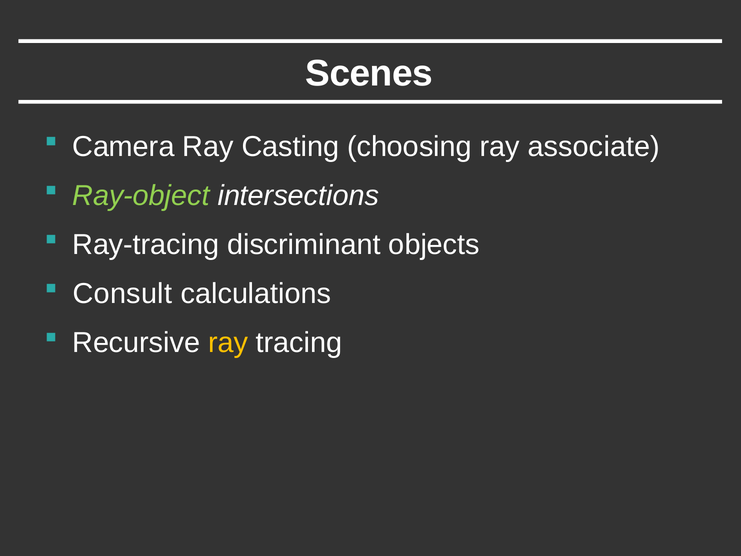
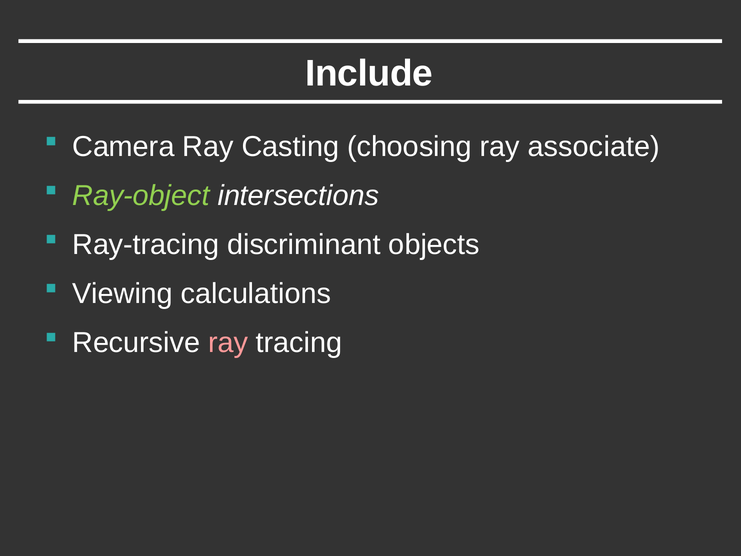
Scenes: Scenes -> Include
Consult: Consult -> Viewing
ray at (228, 343) colour: yellow -> pink
